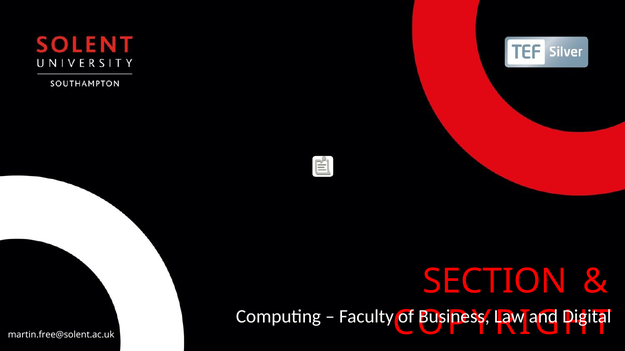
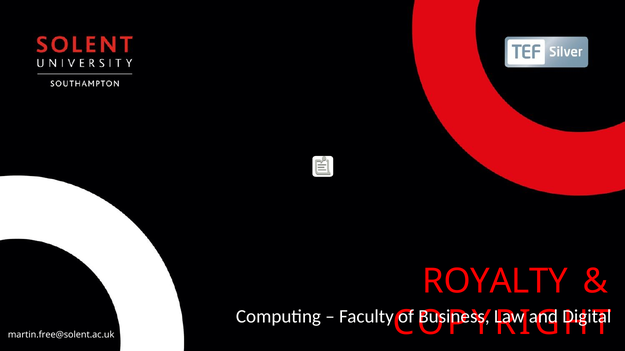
SECTION: SECTION -> ROYALTY
